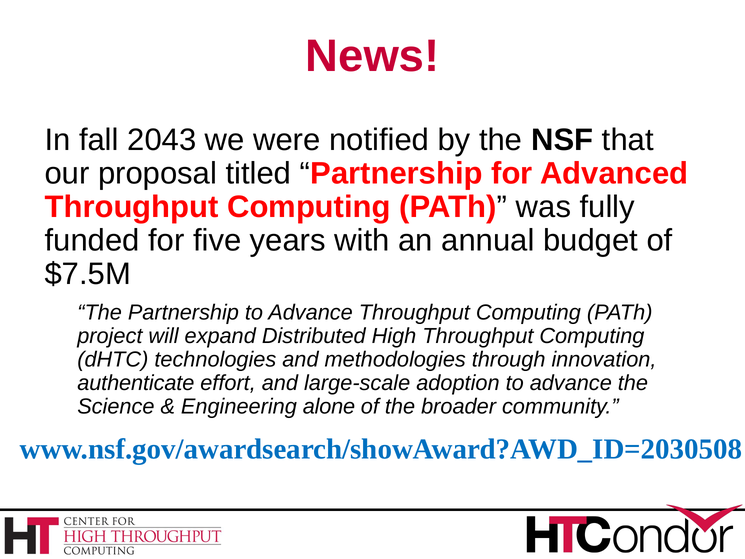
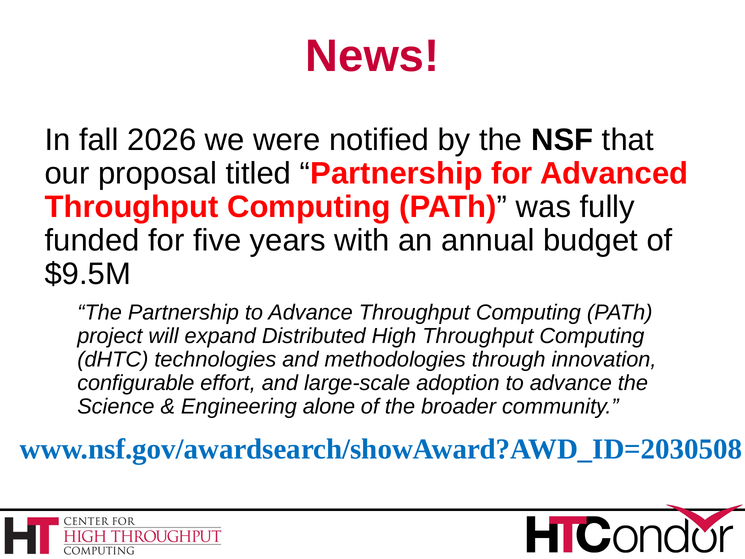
2043: 2043 -> 2026
$7.5M: $7.5M -> $9.5M
authenticate: authenticate -> configurable
